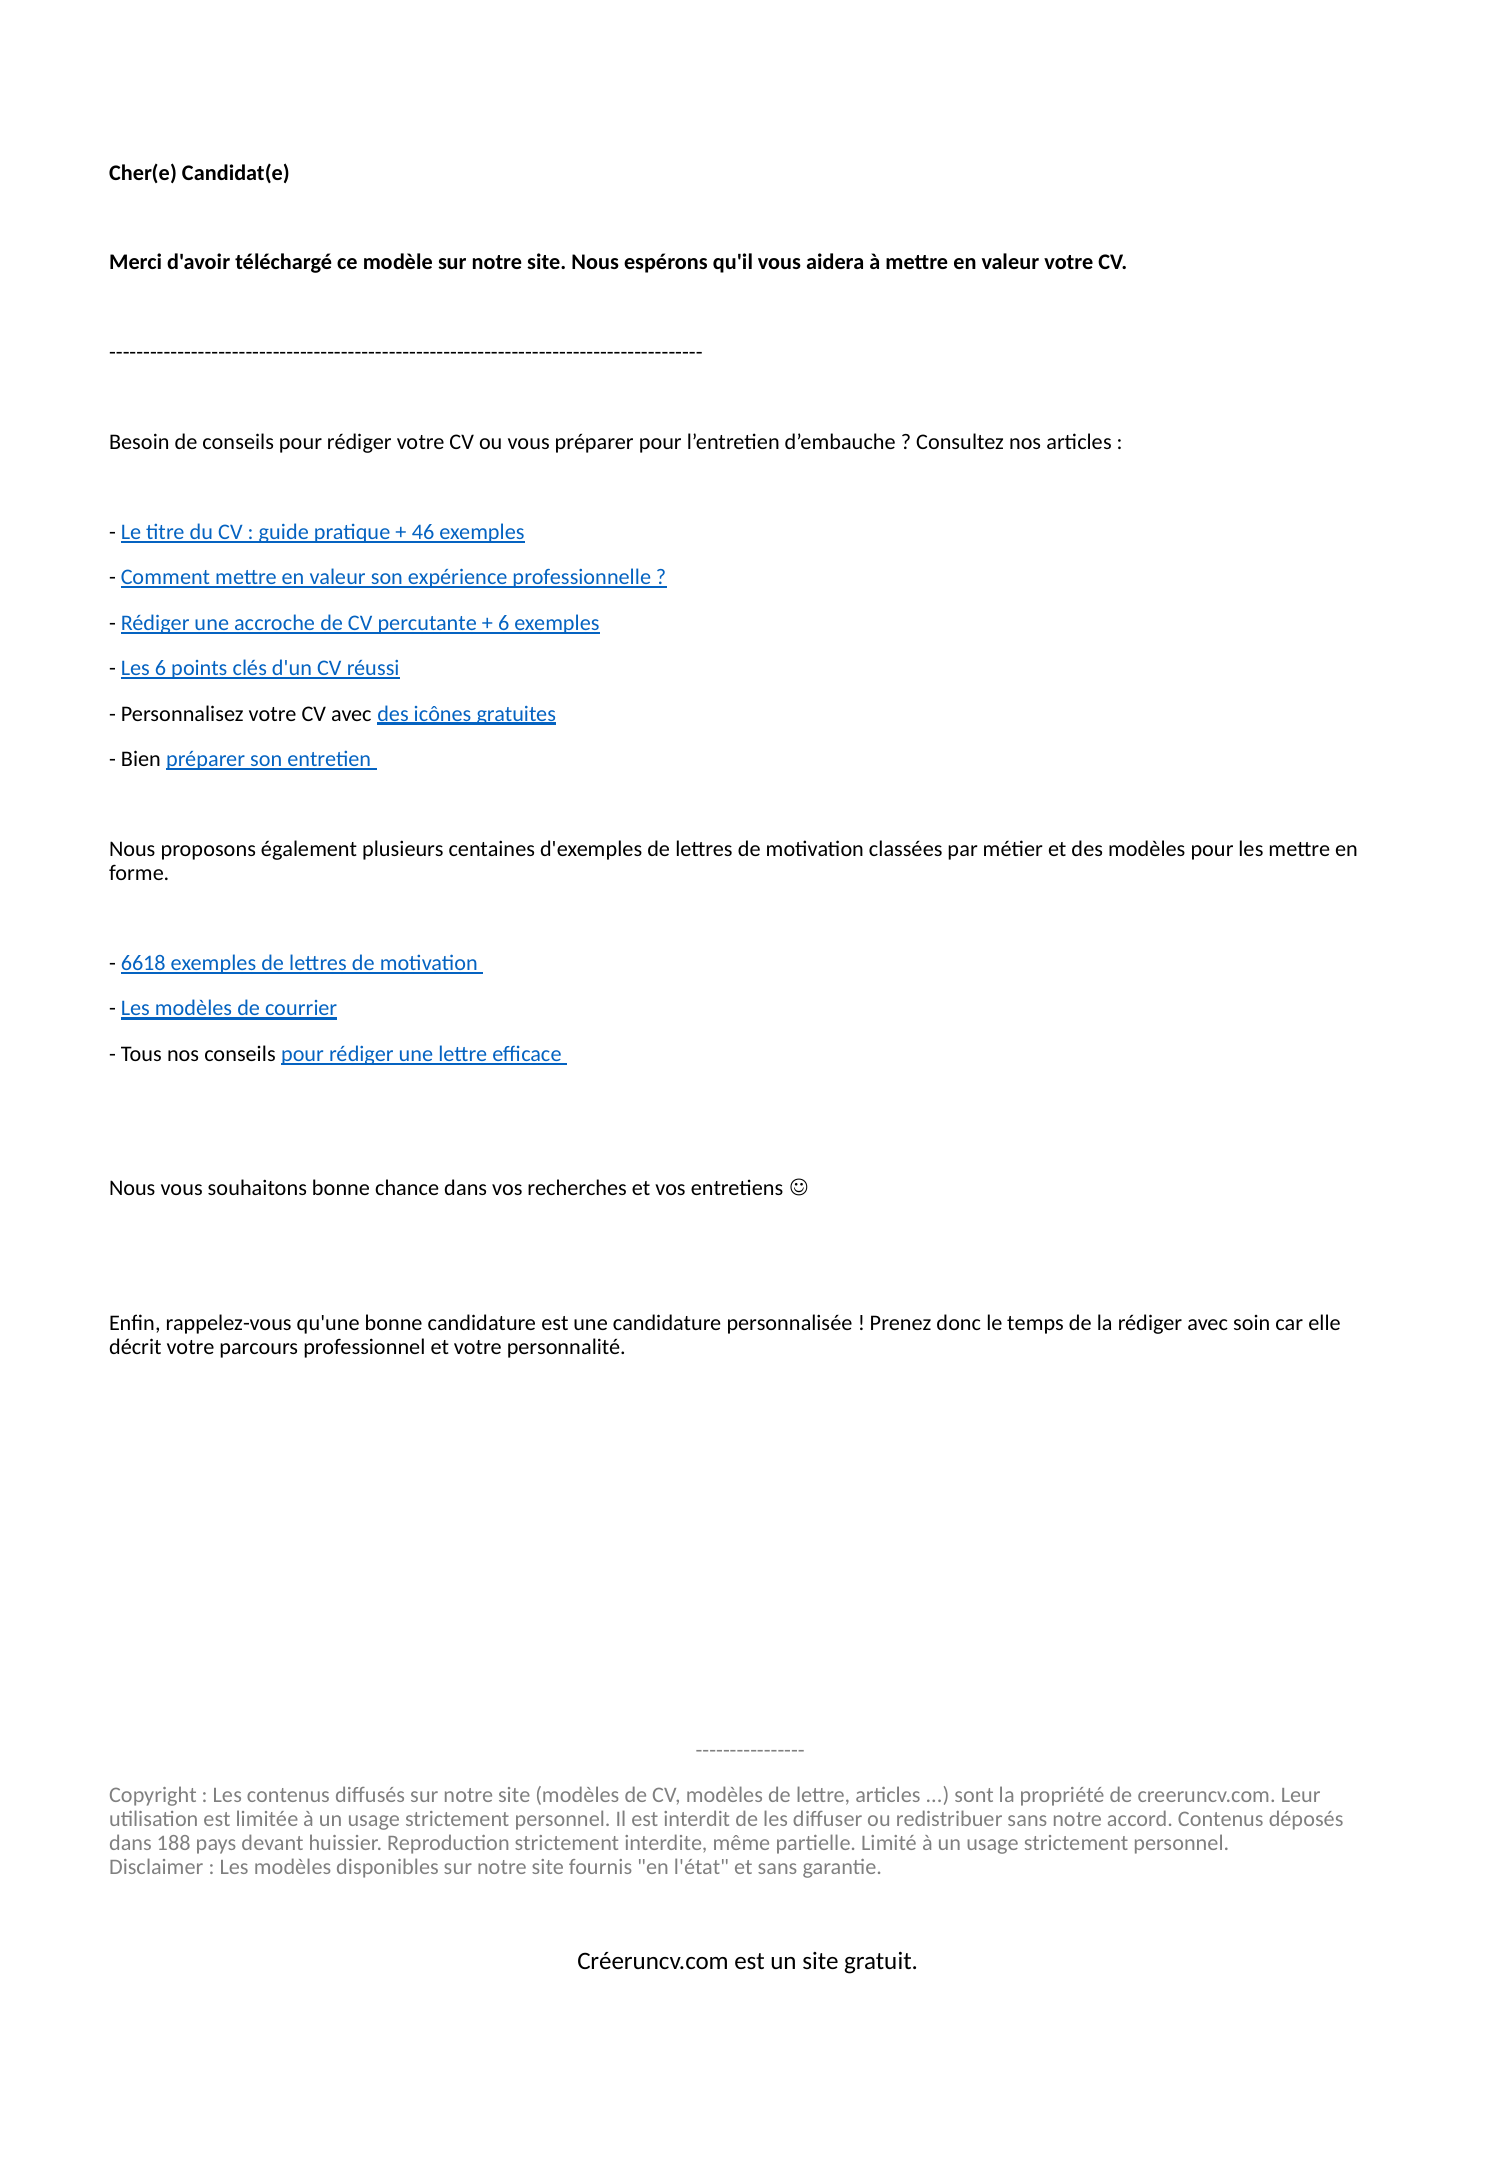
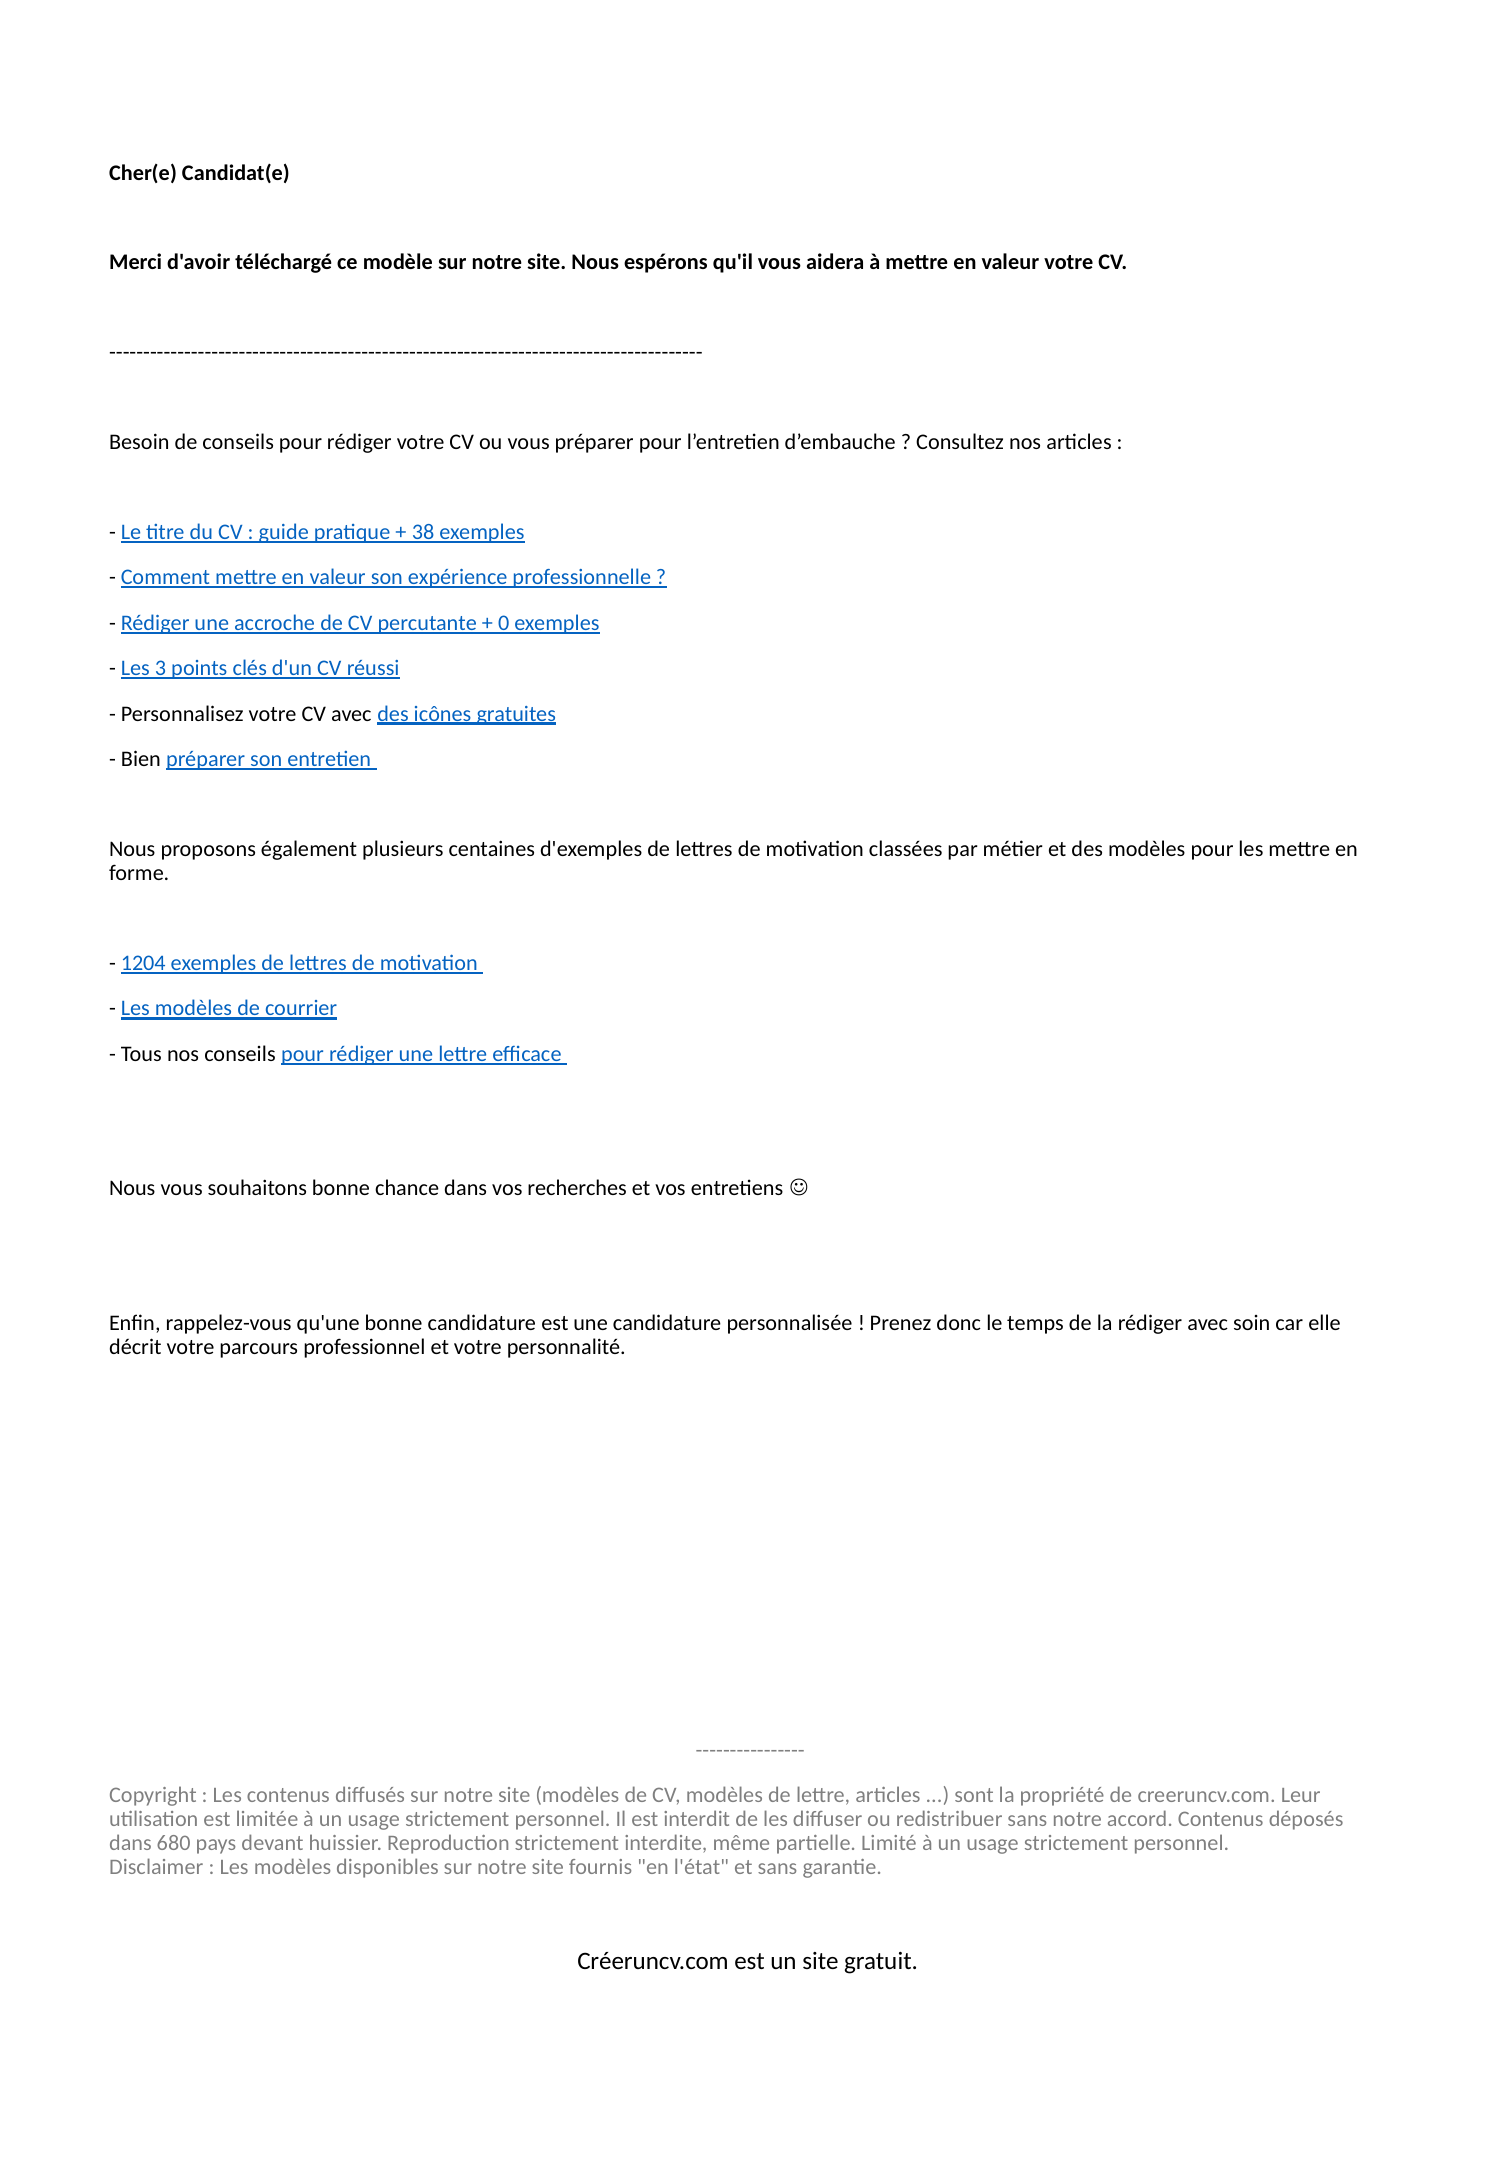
46: 46 -> 38
6 at (504, 623): 6 -> 0
Les 6: 6 -> 3
6618: 6618 -> 1204
188: 188 -> 680
